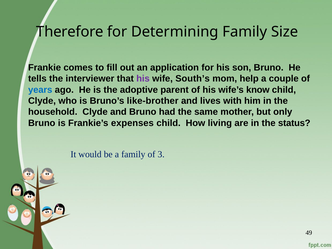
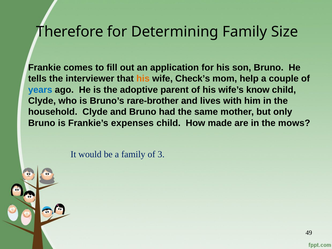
his at (143, 79) colour: purple -> orange
South’s: South’s -> Check’s
like-brother: like-brother -> rare-brother
living: living -> made
status: status -> mows
